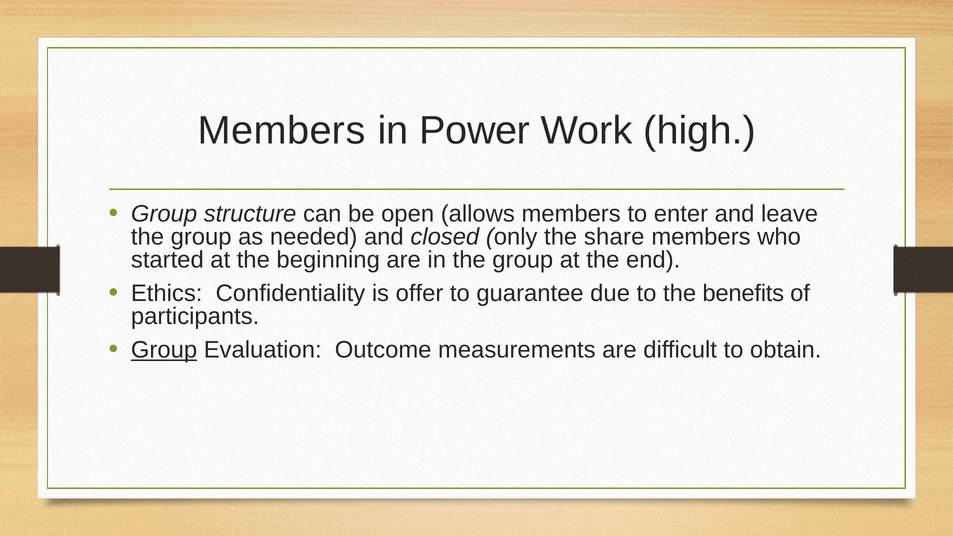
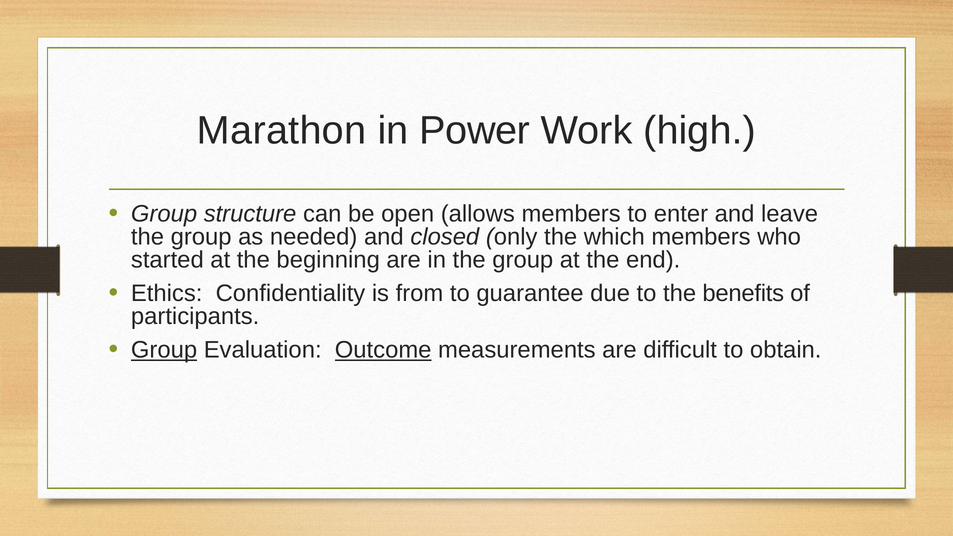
Members at (282, 130): Members -> Marathon
share: share -> which
offer: offer -> from
Outcome underline: none -> present
